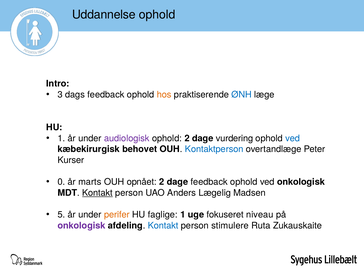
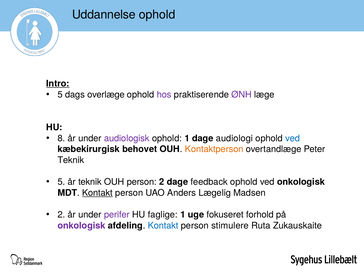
Intro underline: none -> present
3 at (60, 95): 3 -> 5
dags feedback: feedback -> overlæge
hos colour: orange -> purple
ØNH colour: blue -> purple
1 at (61, 138): 1 -> 8
ophold 2: 2 -> 1
vurdering: vurdering -> audiologi
Kontaktperson colour: blue -> orange
Kurser at (71, 160): Kurser -> Teknik
0 at (61, 182): 0 -> 5
år marts: marts -> teknik
OUH opnået: opnået -> person
5 at (61, 215): 5 -> 2
perifer colour: orange -> purple
niveau: niveau -> forhold
